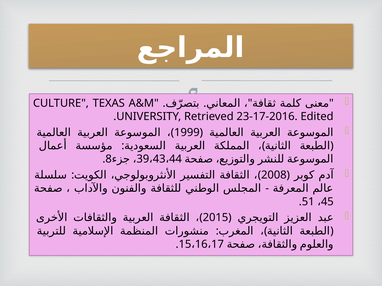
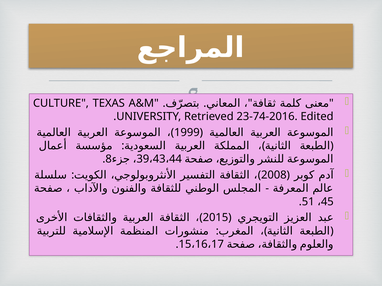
23-17-2016: 23-17-2016 -> 23-74-2016
